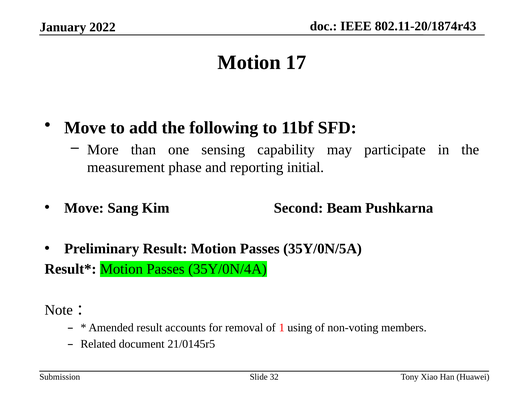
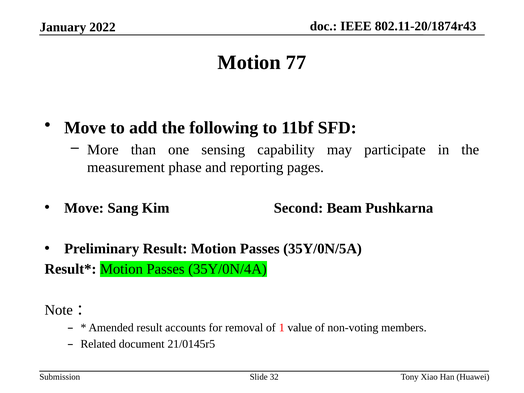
17: 17 -> 77
initial: initial -> pages
using: using -> value
